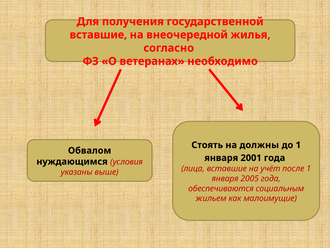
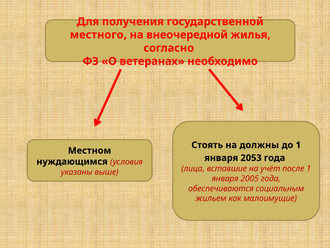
вставшие at (98, 35): вставшие -> местного
Обвалом: Обвалом -> Местном
2001: 2001 -> 2053
